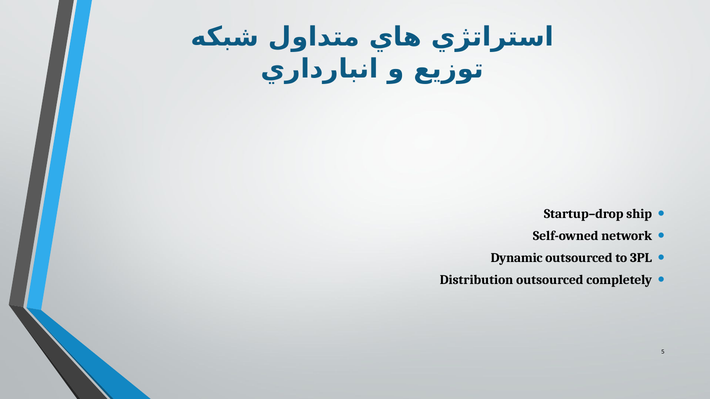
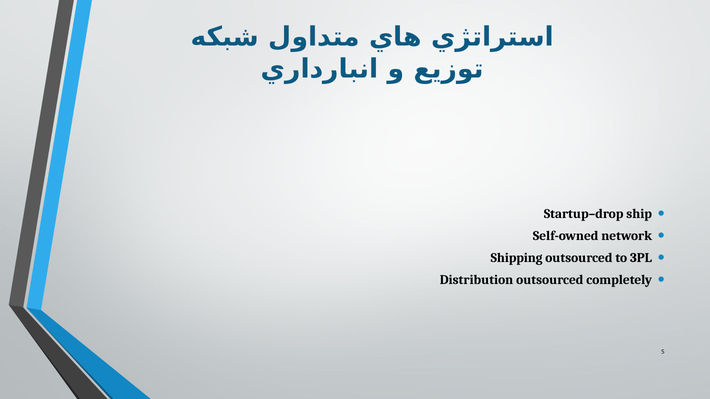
Dynamic: Dynamic -> Shipping
